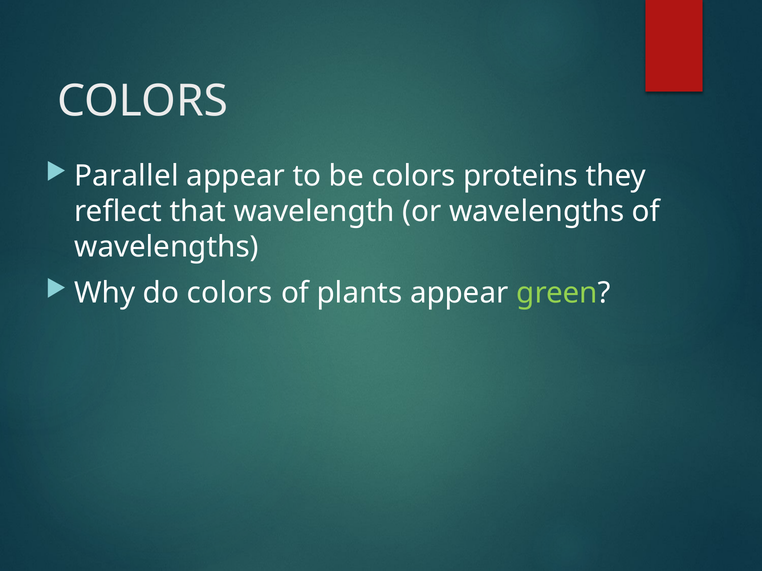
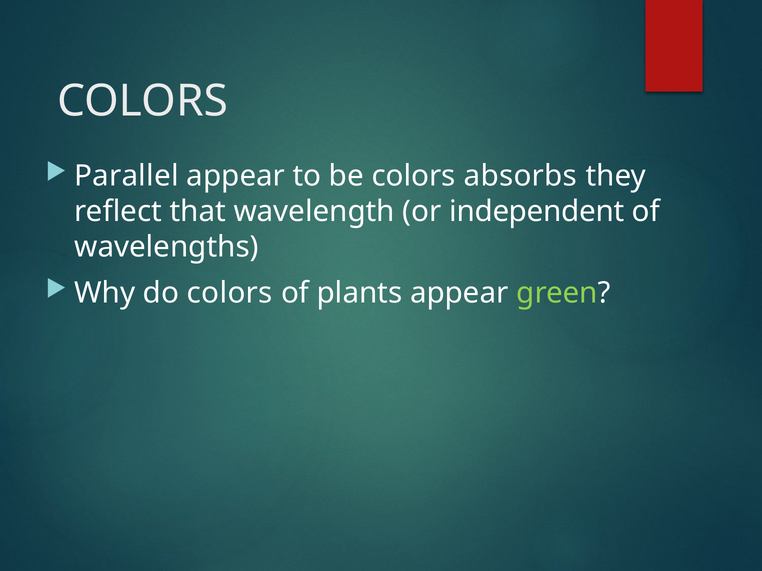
proteins: proteins -> absorbs
or wavelengths: wavelengths -> independent
